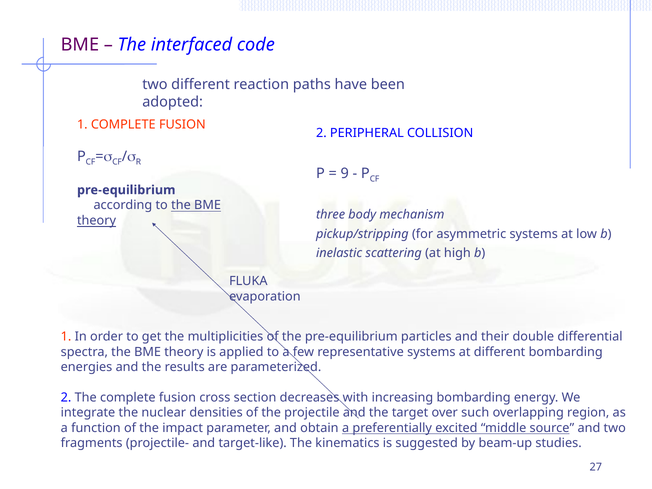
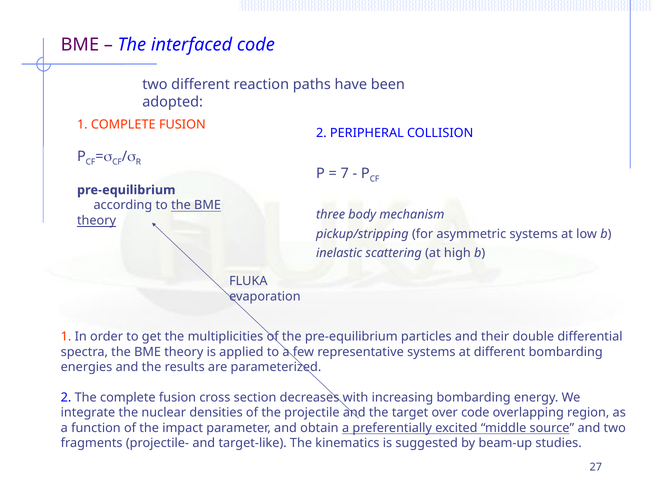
9: 9 -> 7
over such: such -> code
